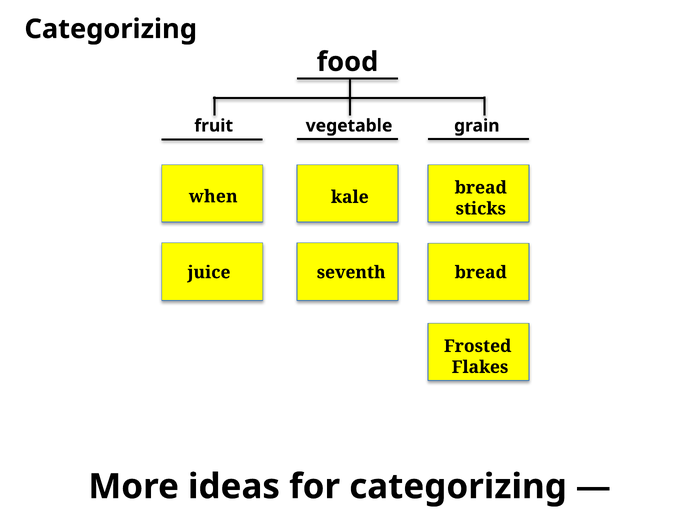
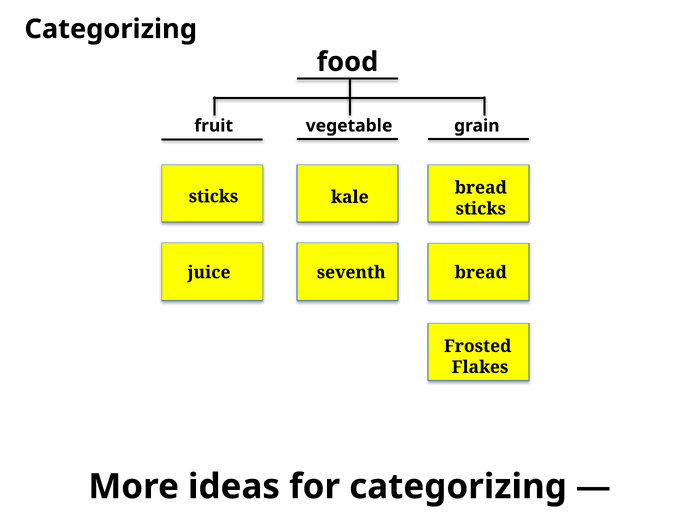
when at (213, 196): when -> sticks
